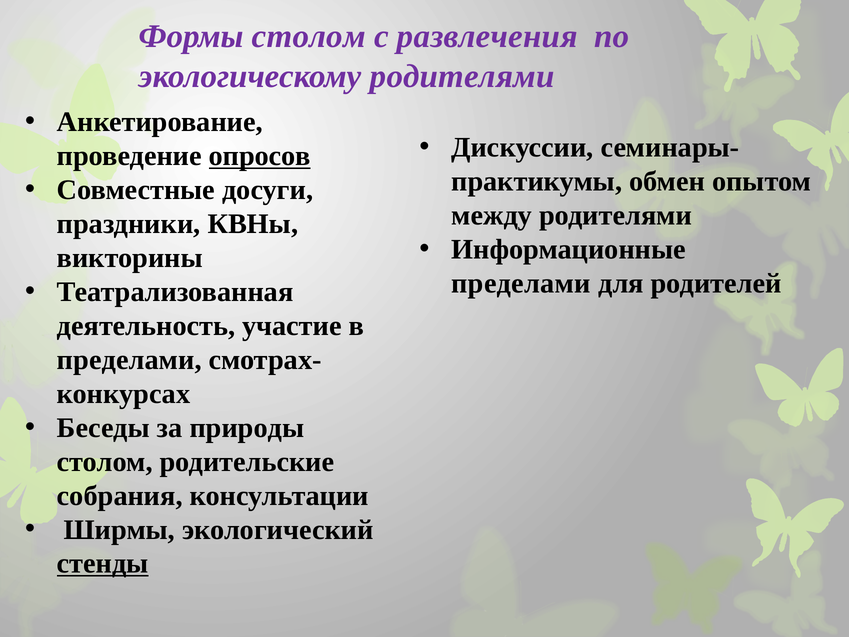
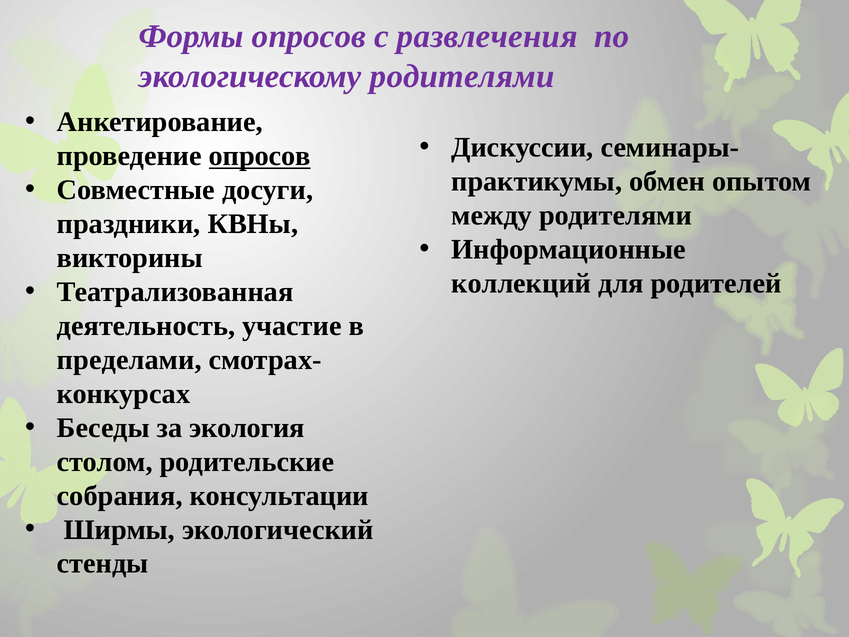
Формы столом: столом -> опросов
пределами at (521, 283): пределами -> коллекций
природы: природы -> экология
стенды underline: present -> none
